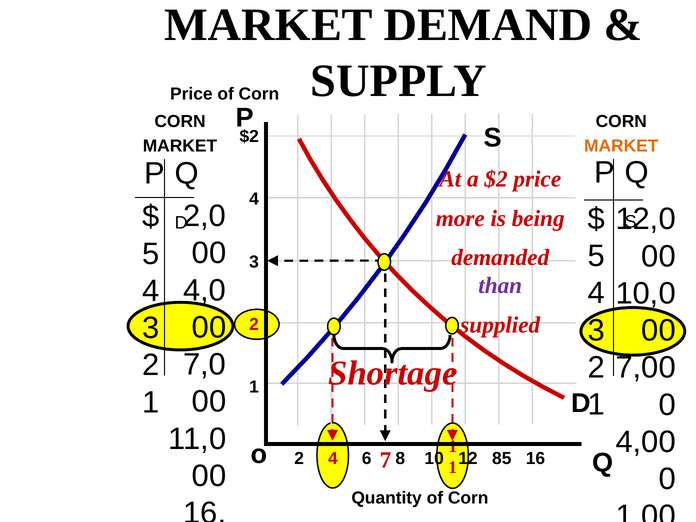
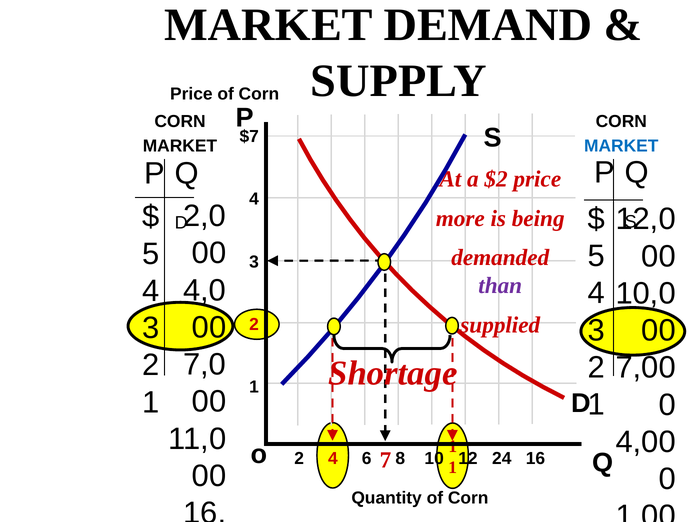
$2 at (249, 137): $2 -> $7
MARKET at (621, 146) colour: orange -> blue
85: 85 -> 24
